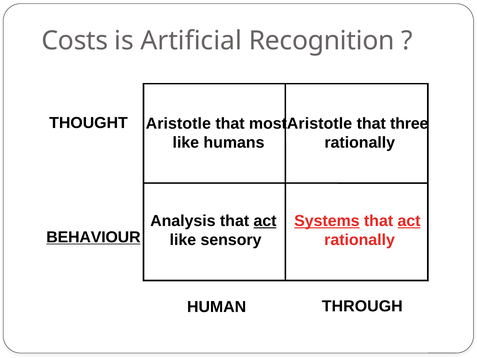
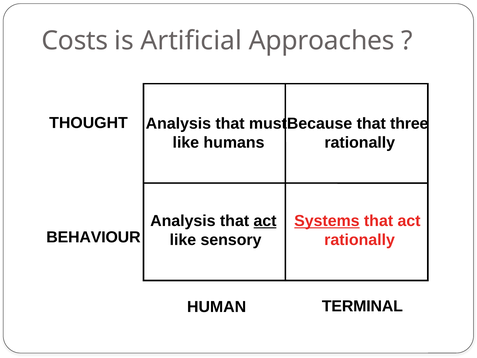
Recognition: Recognition -> Approaches
Aristotle at (178, 123): Aristotle -> Analysis
most: most -> must
Aristotle at (320, 123): Aristotle -> Because
act at (409, 221) underline: present -> none
BEHAVIOUR underline: present -> none
THROUGH: THROUGH -> TERMINAL
